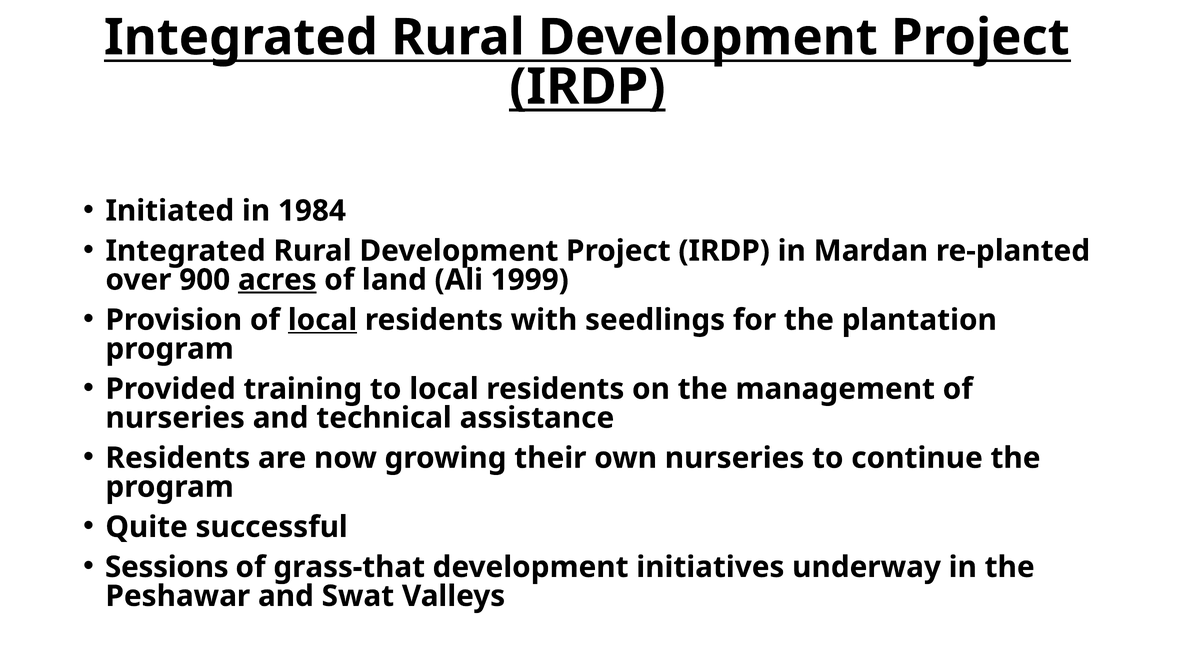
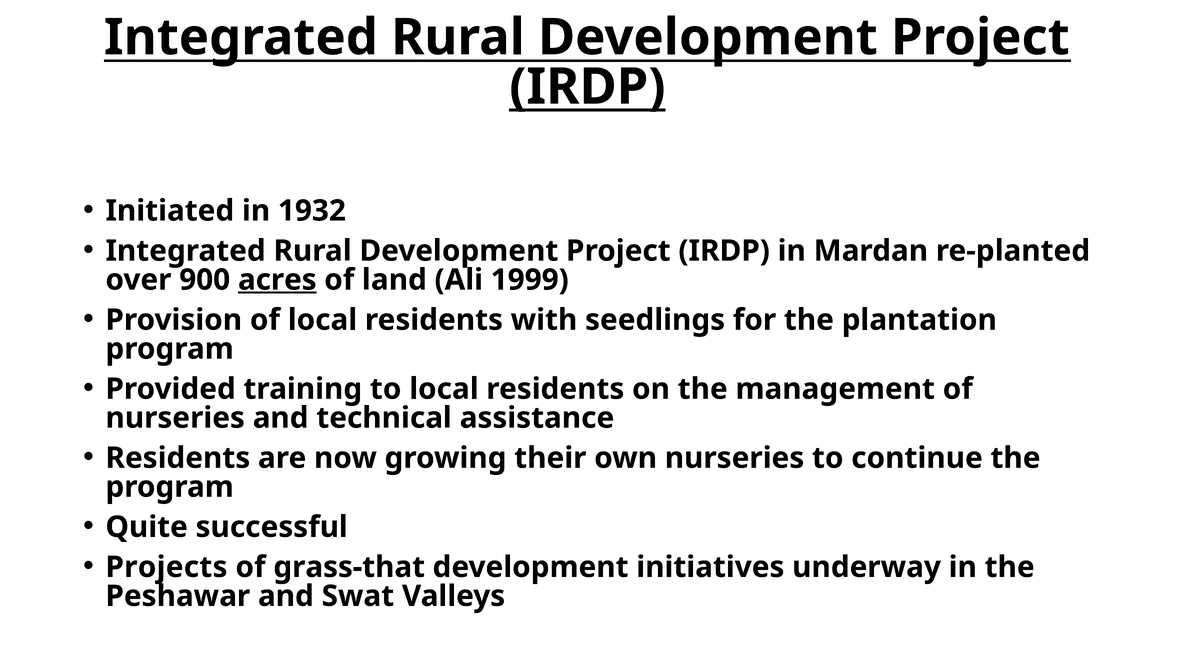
1984: 1984 -> 1932
local at (322, 320) underline: present -> none
Sessions: Sessions -> Projects
